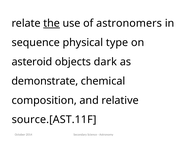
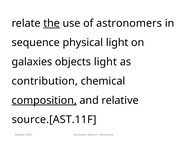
physical type: type -> light
asteroid: asteroid -> galaxies
objects dark: dark -> light
demonstrate: demonstrate -> contribution
composition underline: none -> present
